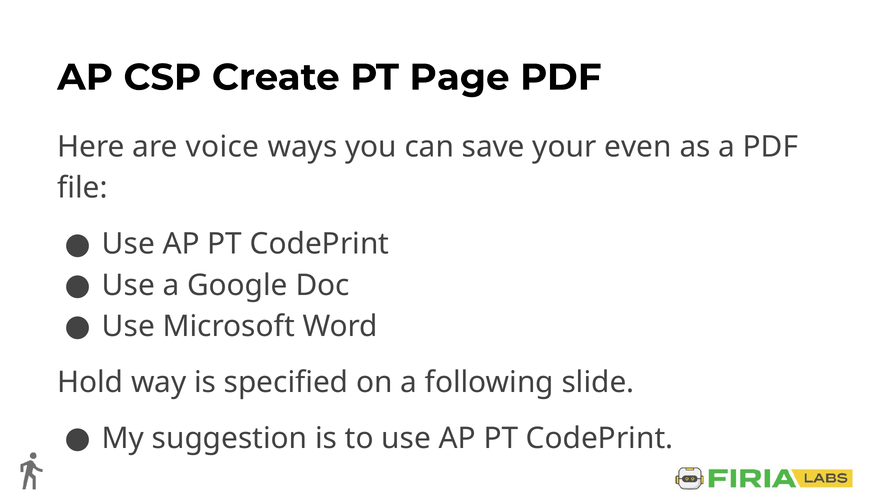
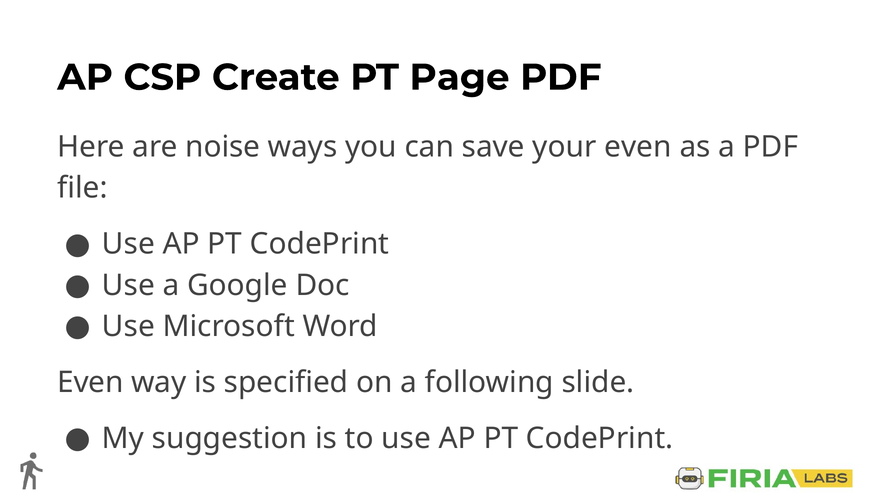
voice: voice -> noise
Hold at (90, 383): Hold -> Even
